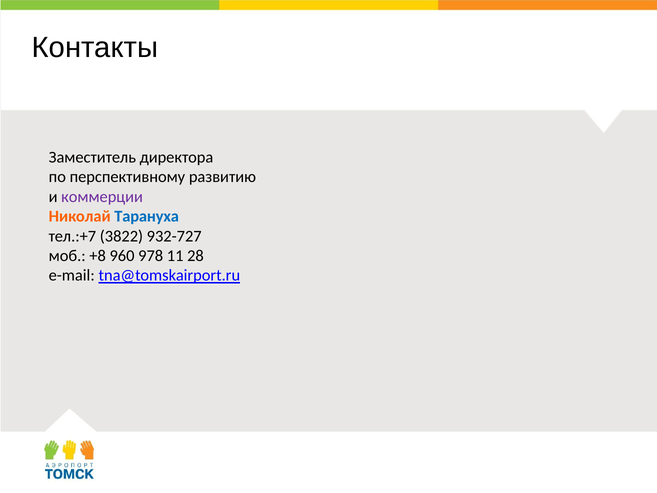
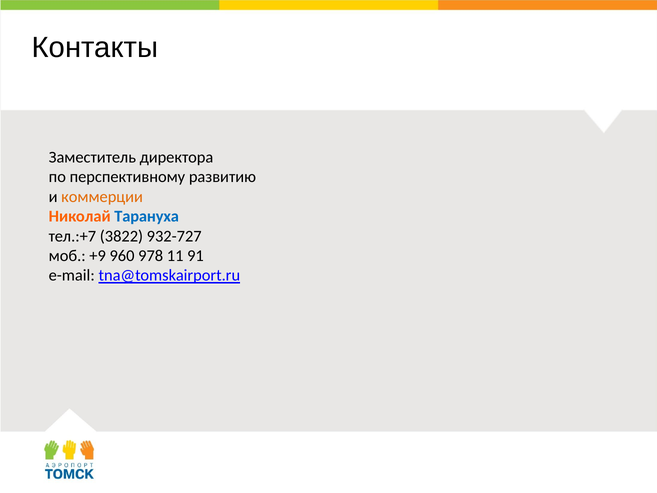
коммерции colour: purple -> orange
+8: +8 -> +9
28: 28 -> 91
